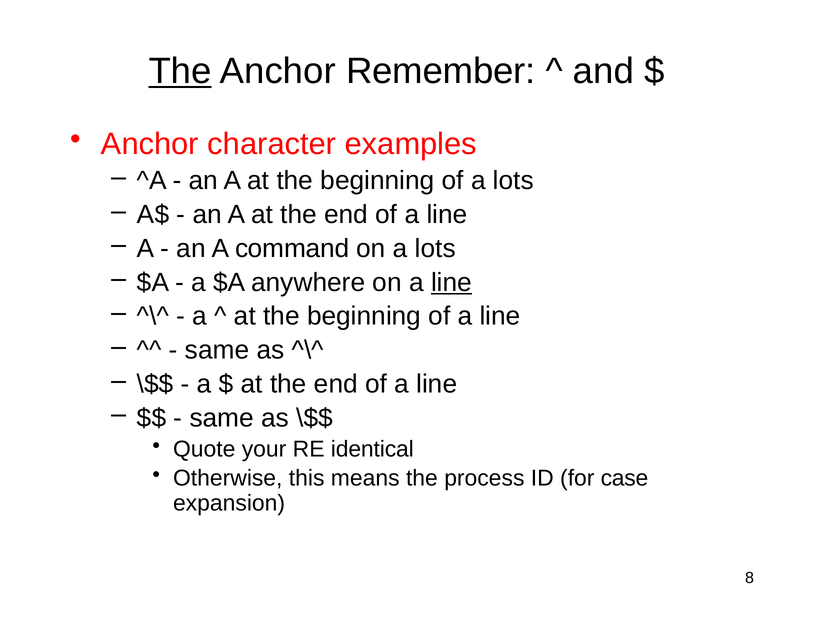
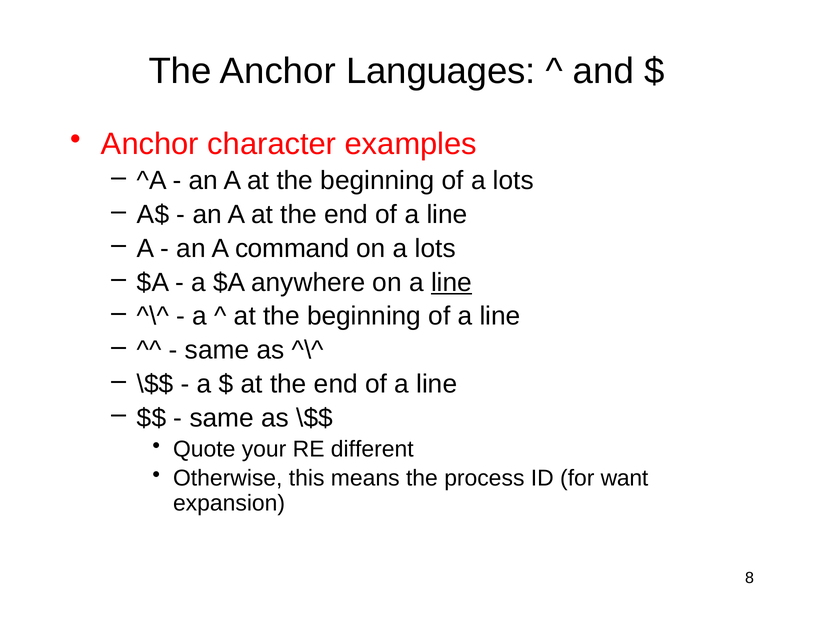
The at (180, 71) underline: present -> none
Remember: Remember -> Languages
identical: identical -> different
case: case -> want
